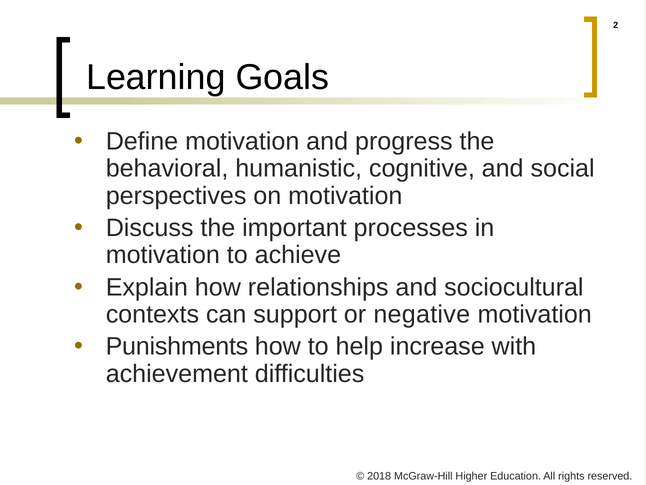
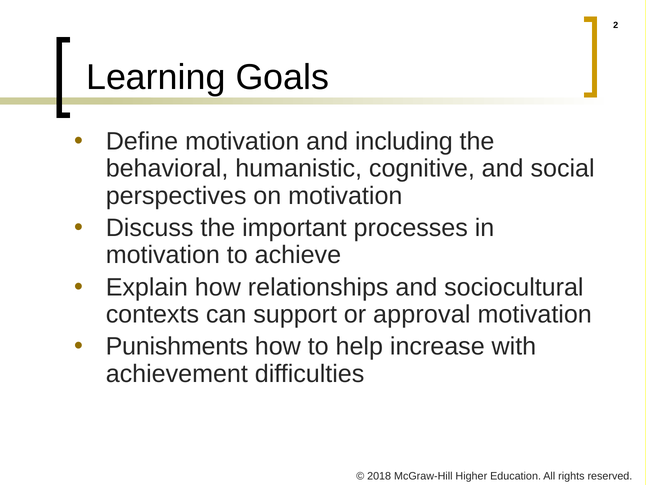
progress: progress -> including
negative: negative -> approval
